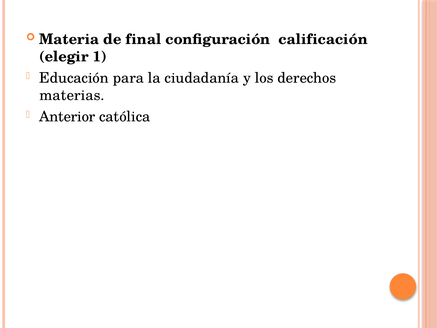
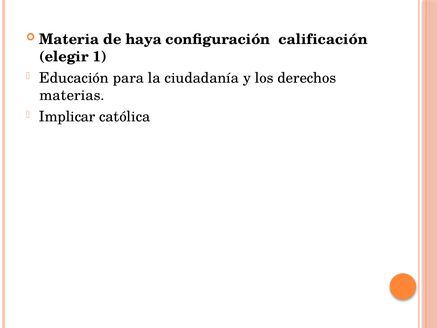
final: final -> haya
Anterior: Anterior -> Implicar
